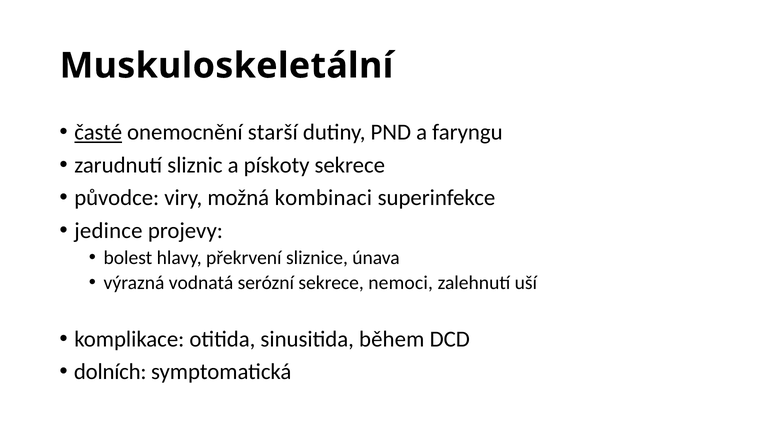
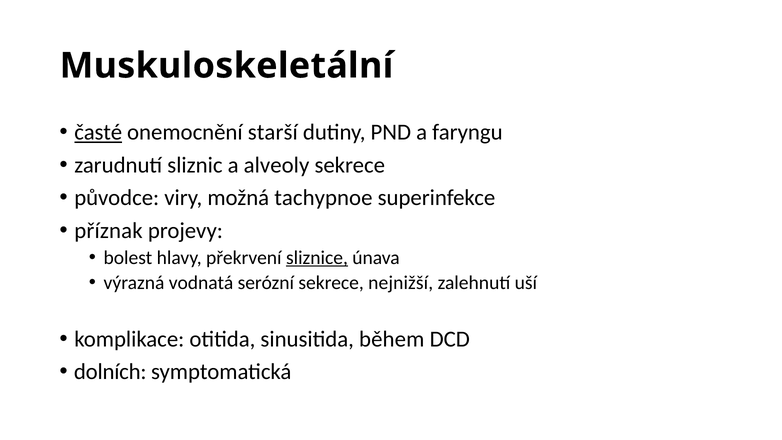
pískoty: pískoty -> alveoly
kombinaci: kombinaci -> tachypnoe
jedince: jedince -> příznak
sliznice underline: none -> present
nemoci: nemoci -> nejnižší
